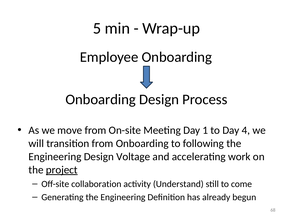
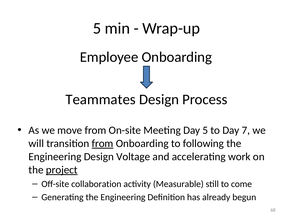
Onboarding at (101, 99): Onboarding -> Teammates
Day 1: 1 -> 5
4: 4 -> 7
from at (103, 143) underline: none -> present
Understand: Understand -> Measurable
